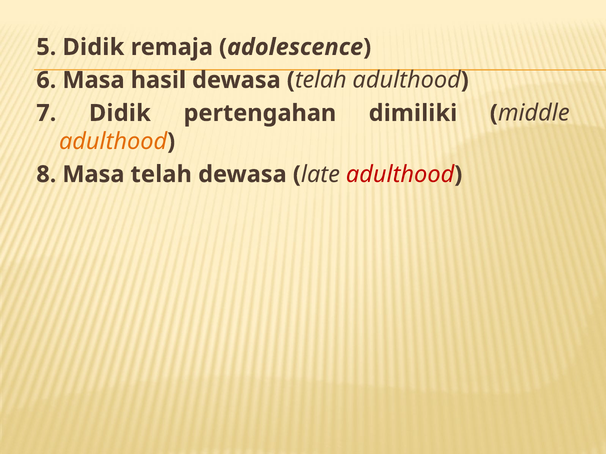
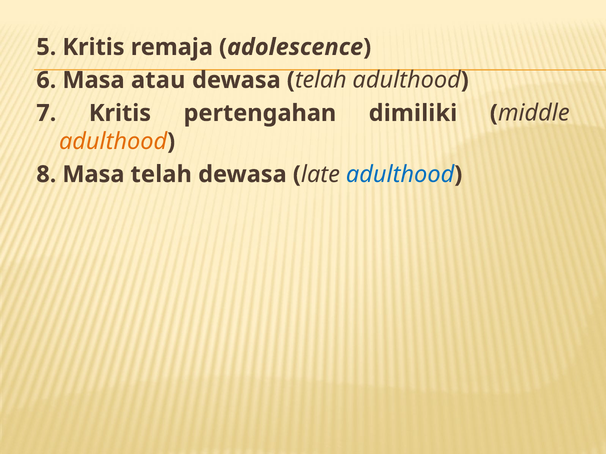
5 Didik: Didik -> Kritis
hasil: hasil -> atau
7 Didik: Didik -> Kritis
adulthood at (400, 175) colour: red -> blue
